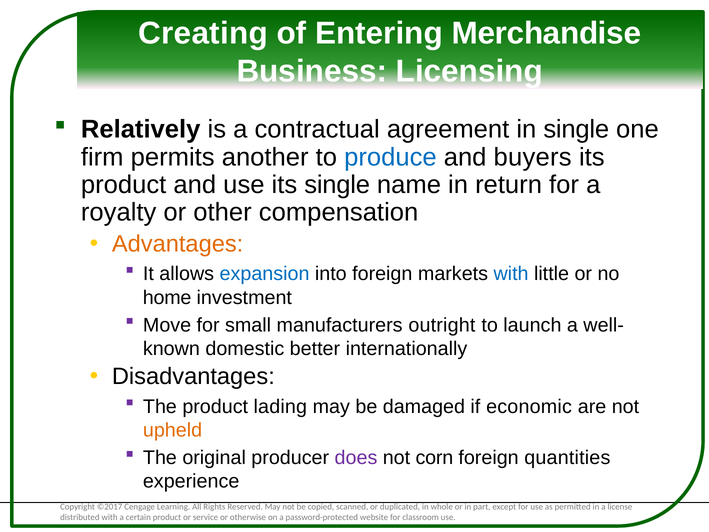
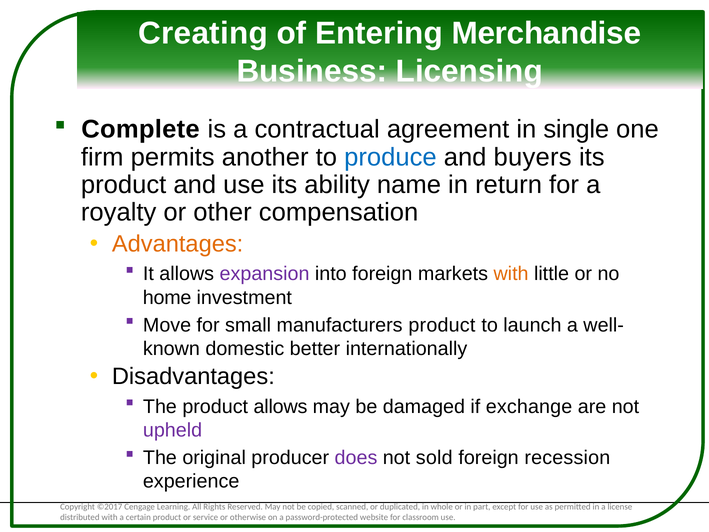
Relatively: Relatively -> Complete
its single: single -> ability
expansion colour: blue -> purple
with at (511, 274) colour: blue -> orange
manufacturers outright: outright -> product
product lading: lading -> allows
economic: economic -> exchange
upheld colour: orange -> purple
corn: corn -> sold
quantities: quantities -> recession
